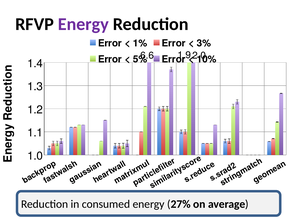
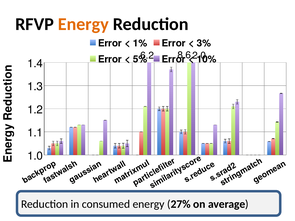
Energy at (83, 24) colour: purple -> orange
1.9: 1.9 -> 8.6
6.6: 6.6 -> 6.2
